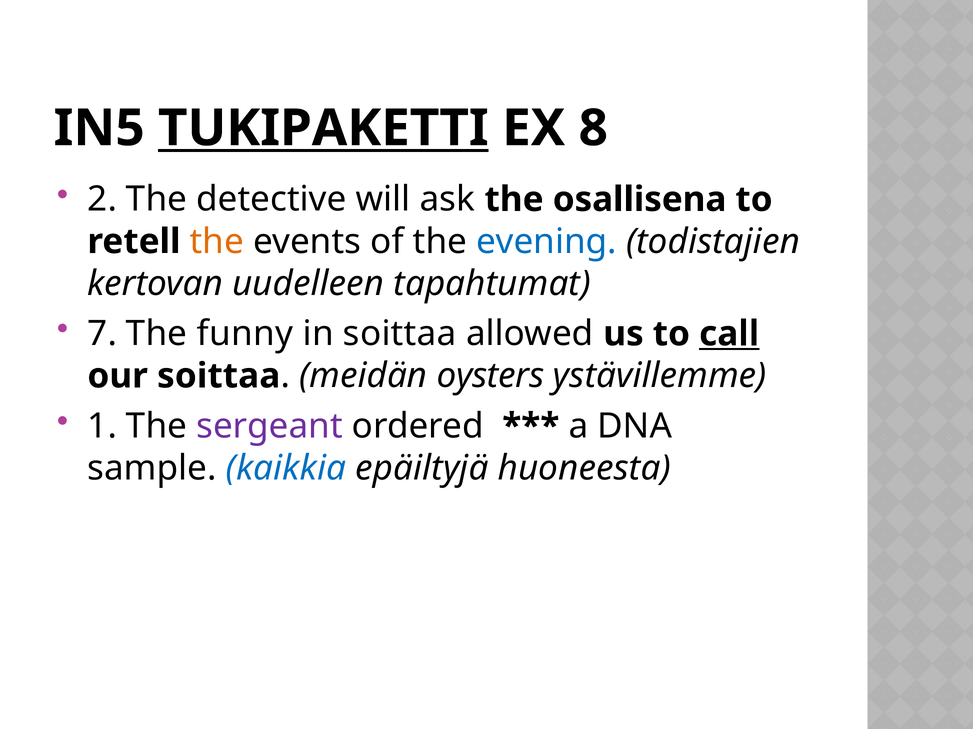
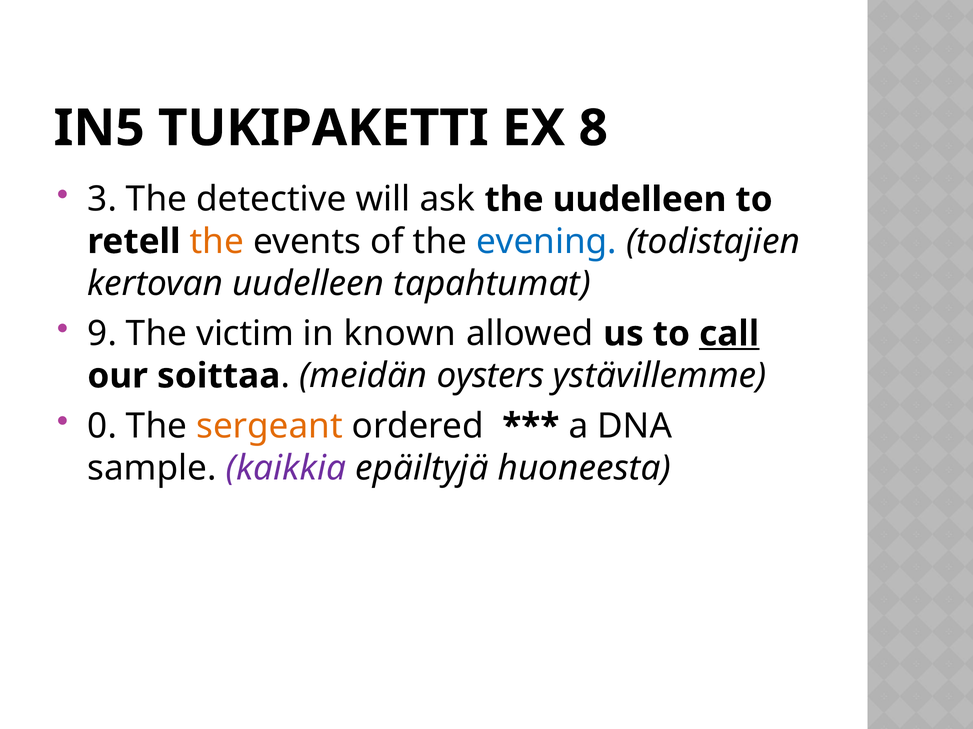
TUKIPAKETTI underline: present -> none
2: 2 -> 3
the osallisena: osallisena -> uudelleen
7: 7 -> 9
funny: funny -> victim
in soittaa: soittaa -> known
1: 1 -> 0
sergeant colour: purple -> orange
kaikkia colour: blue -> purple
